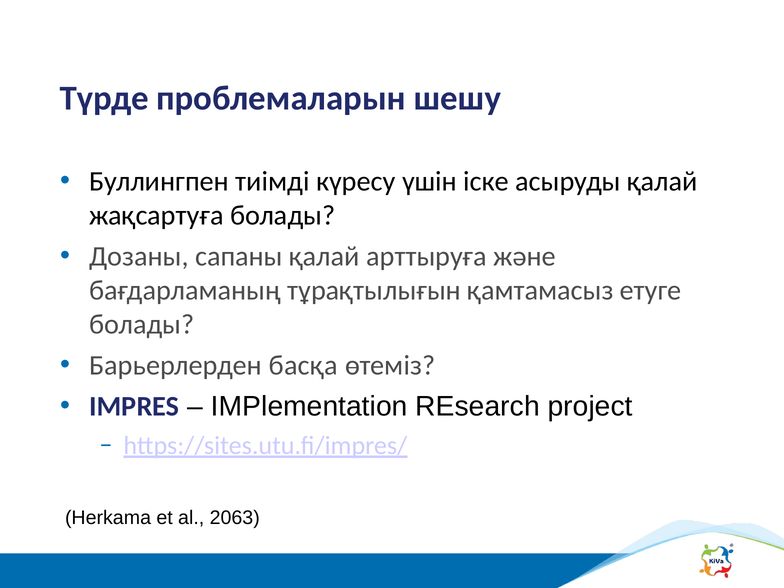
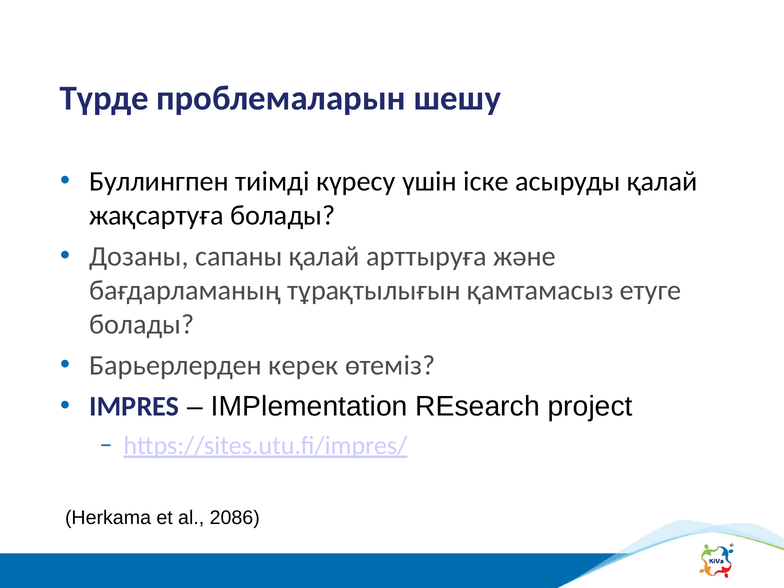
басқа: басқа -> керек
2063: 2063 -> 2086
